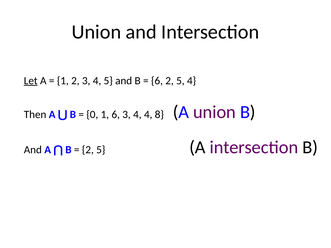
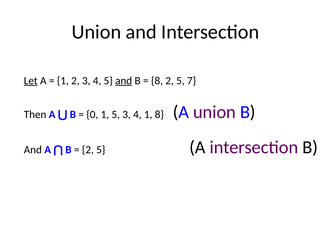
and at (124, 81) underline: none -> present
6 at (157, 81): 6 -> 8
5 4: 4 -> 7
1 6: 6 -> 5
4 4: 4 -> 1
